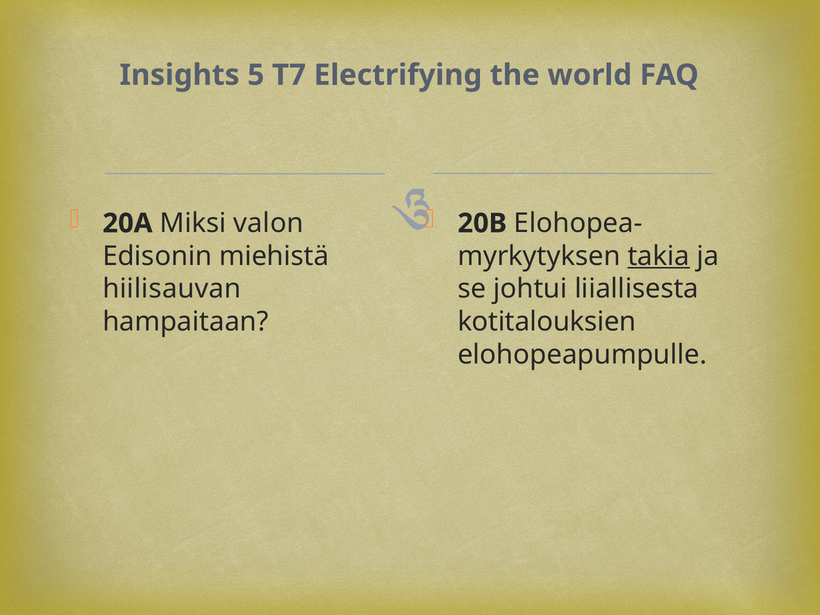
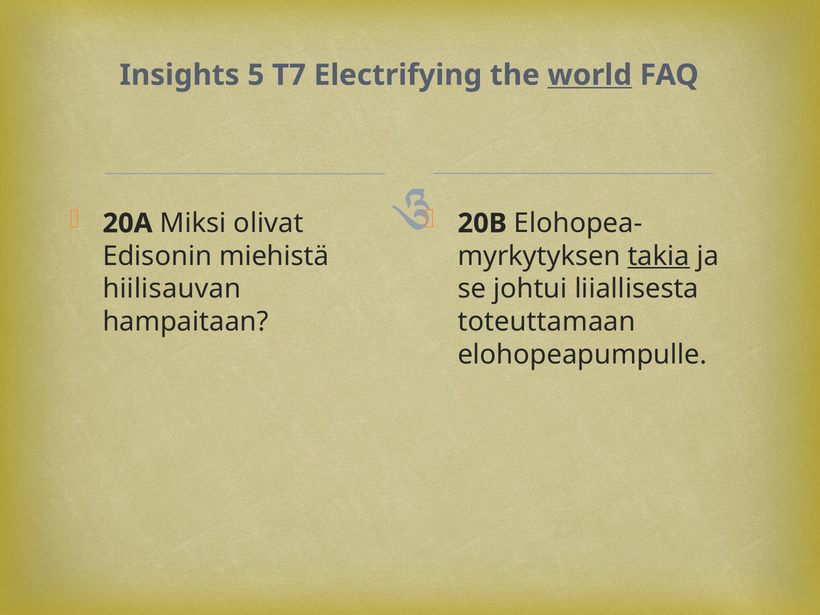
world underline: none -> present
valon: valon -> olivat
kotitalouksien: kotitalouksien -> toteuttamaan
